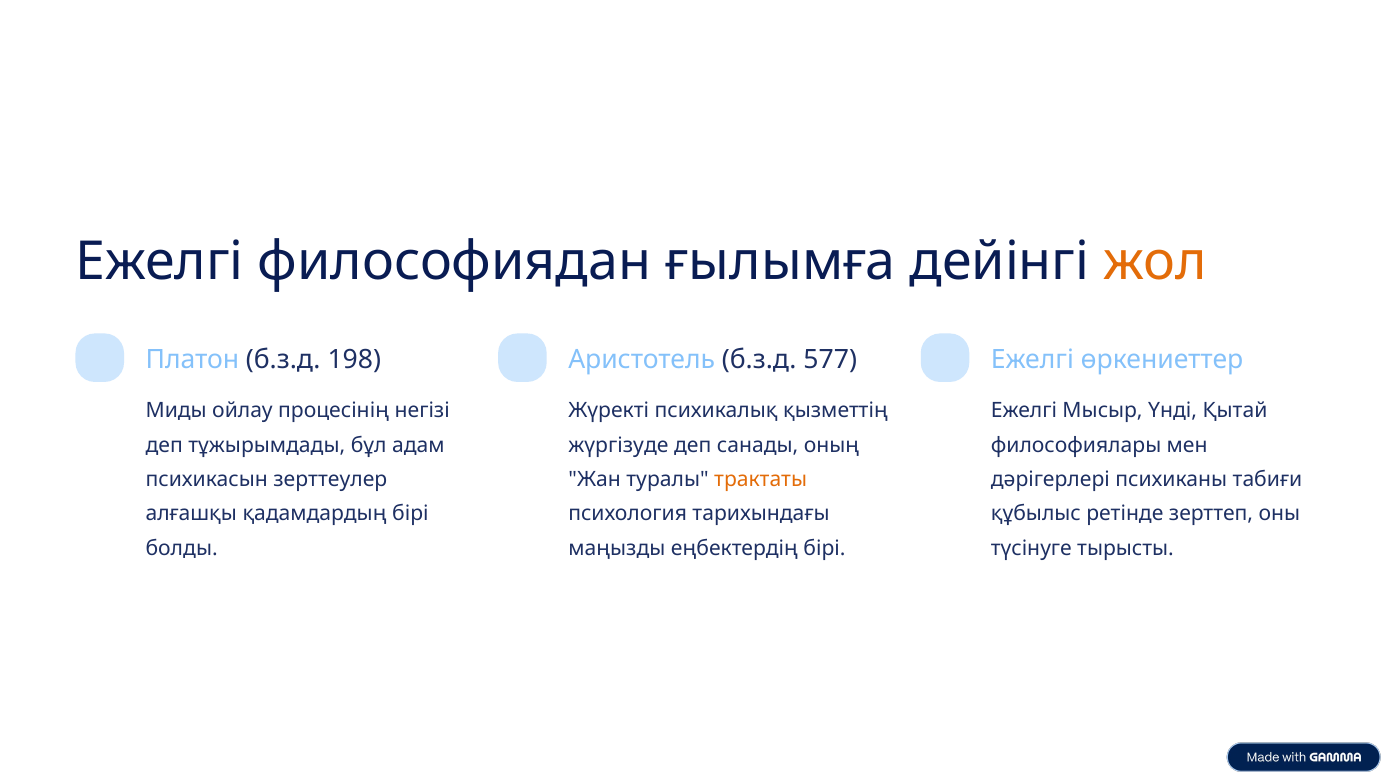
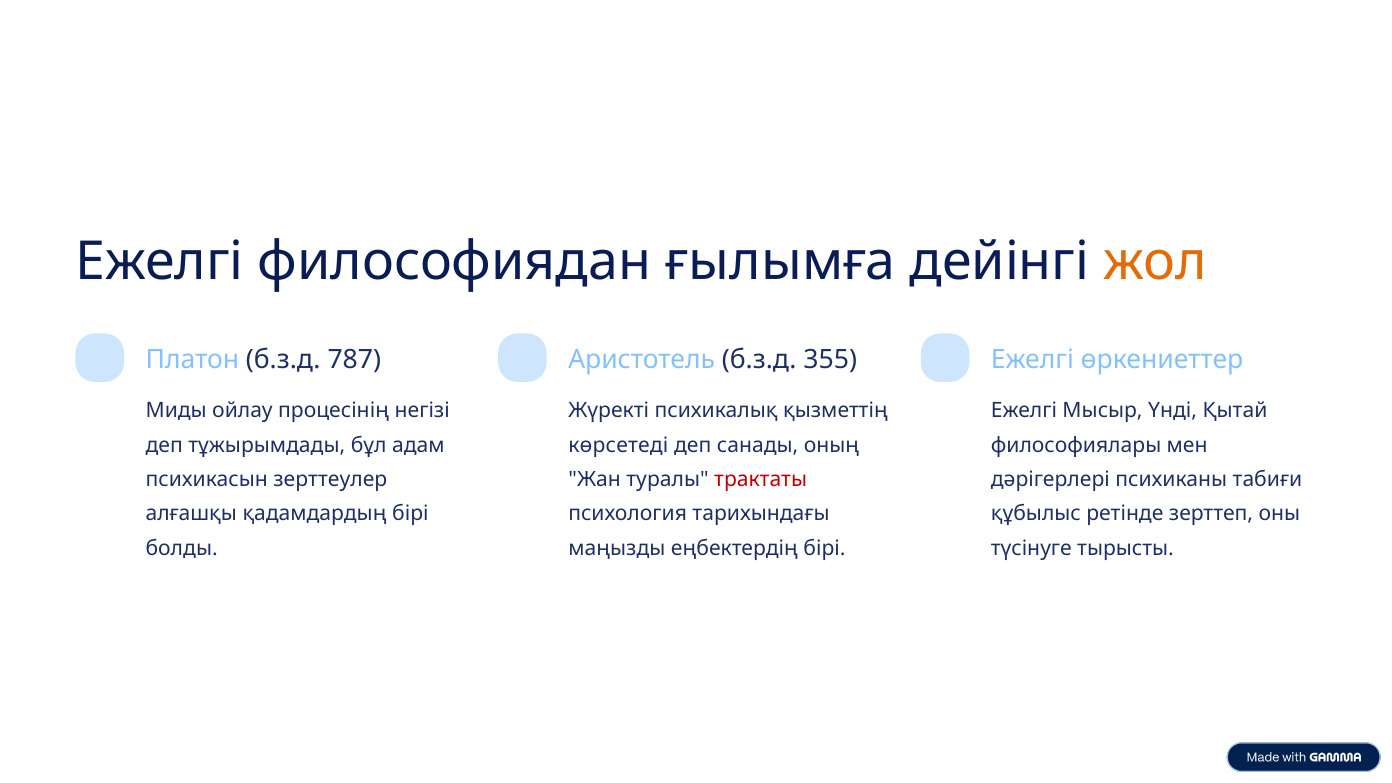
198: 198 -> 787
577: 577 -> 355
жүргізуде: жүргізуде -> көрсетеді
трактаты colour: orange -> red
